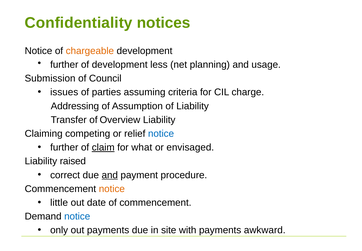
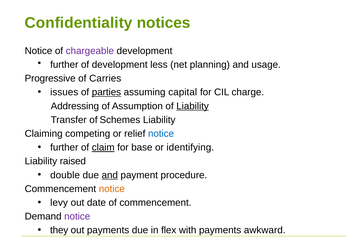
chargeable colour: orange -> purple
Submission: Submission -> Progressive
Council: Council -> Carries
parties underline: none -> present
criteria: criteria -> capital
Liability at (193, 106) underline: none -> present
Overview: Overview -> Schemes
what: what -> base
envisaged: envisaged -> identifying
correct: correct -> double
little: little -> levy
notice at (77, 216) colour: blue -> purple
only: only -> they
site: site -> flex
